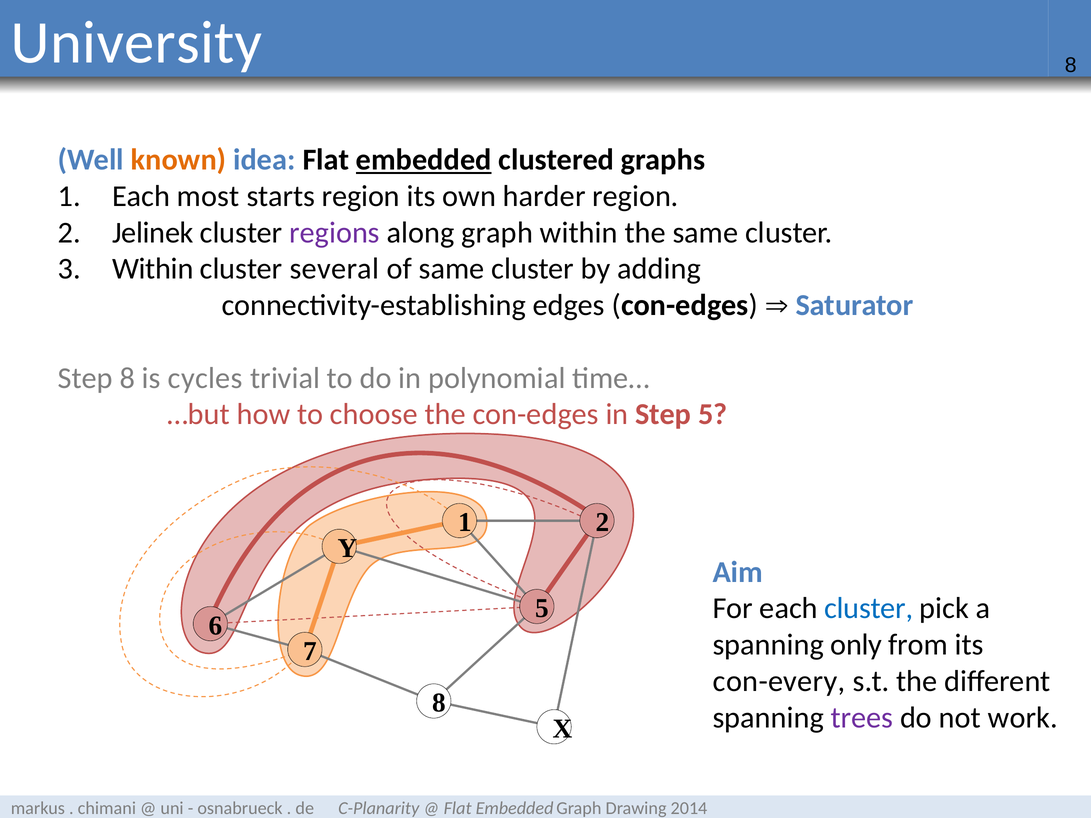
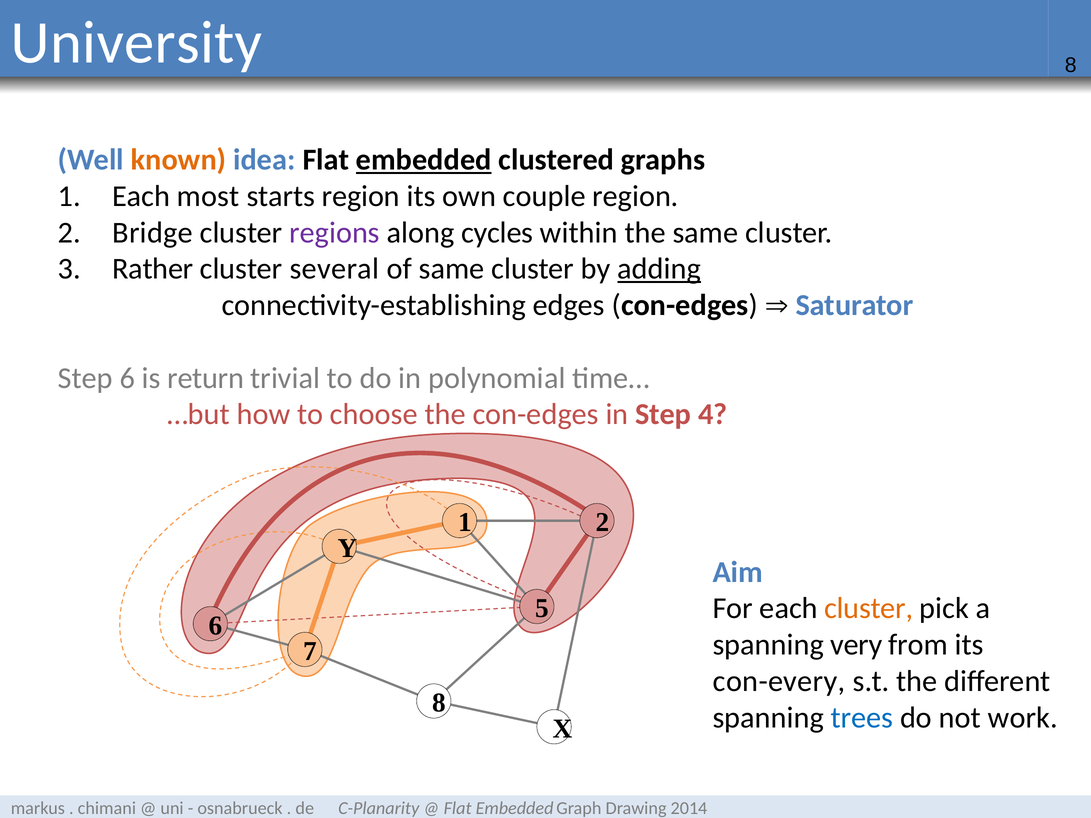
harder: harder -> couple
Jelinek: Jelinek -> Bridge
graph: graph -> cycles
3 Within: Within -> Rather
adding underline: none -> present
Step 8: 8 -> 6
cycles: cycles -> return
Step 5: 5 -> 4
cluster at (869, 609) colour: blue -> orange
only: only -> very
trees colour: purple -> blue
